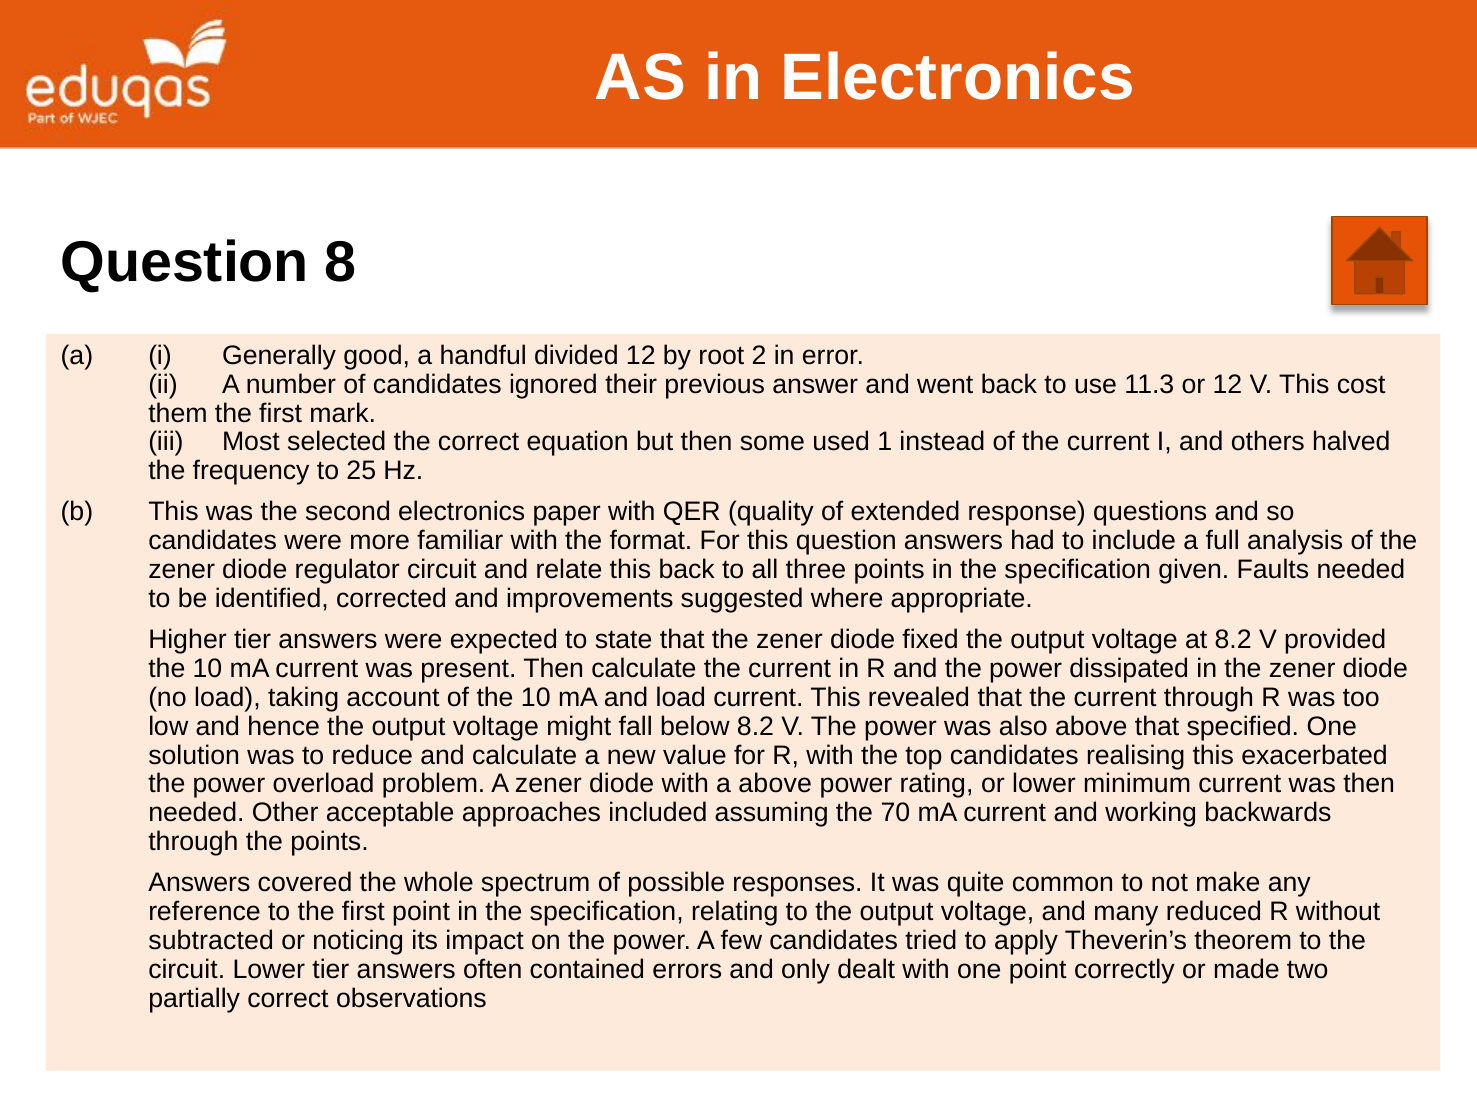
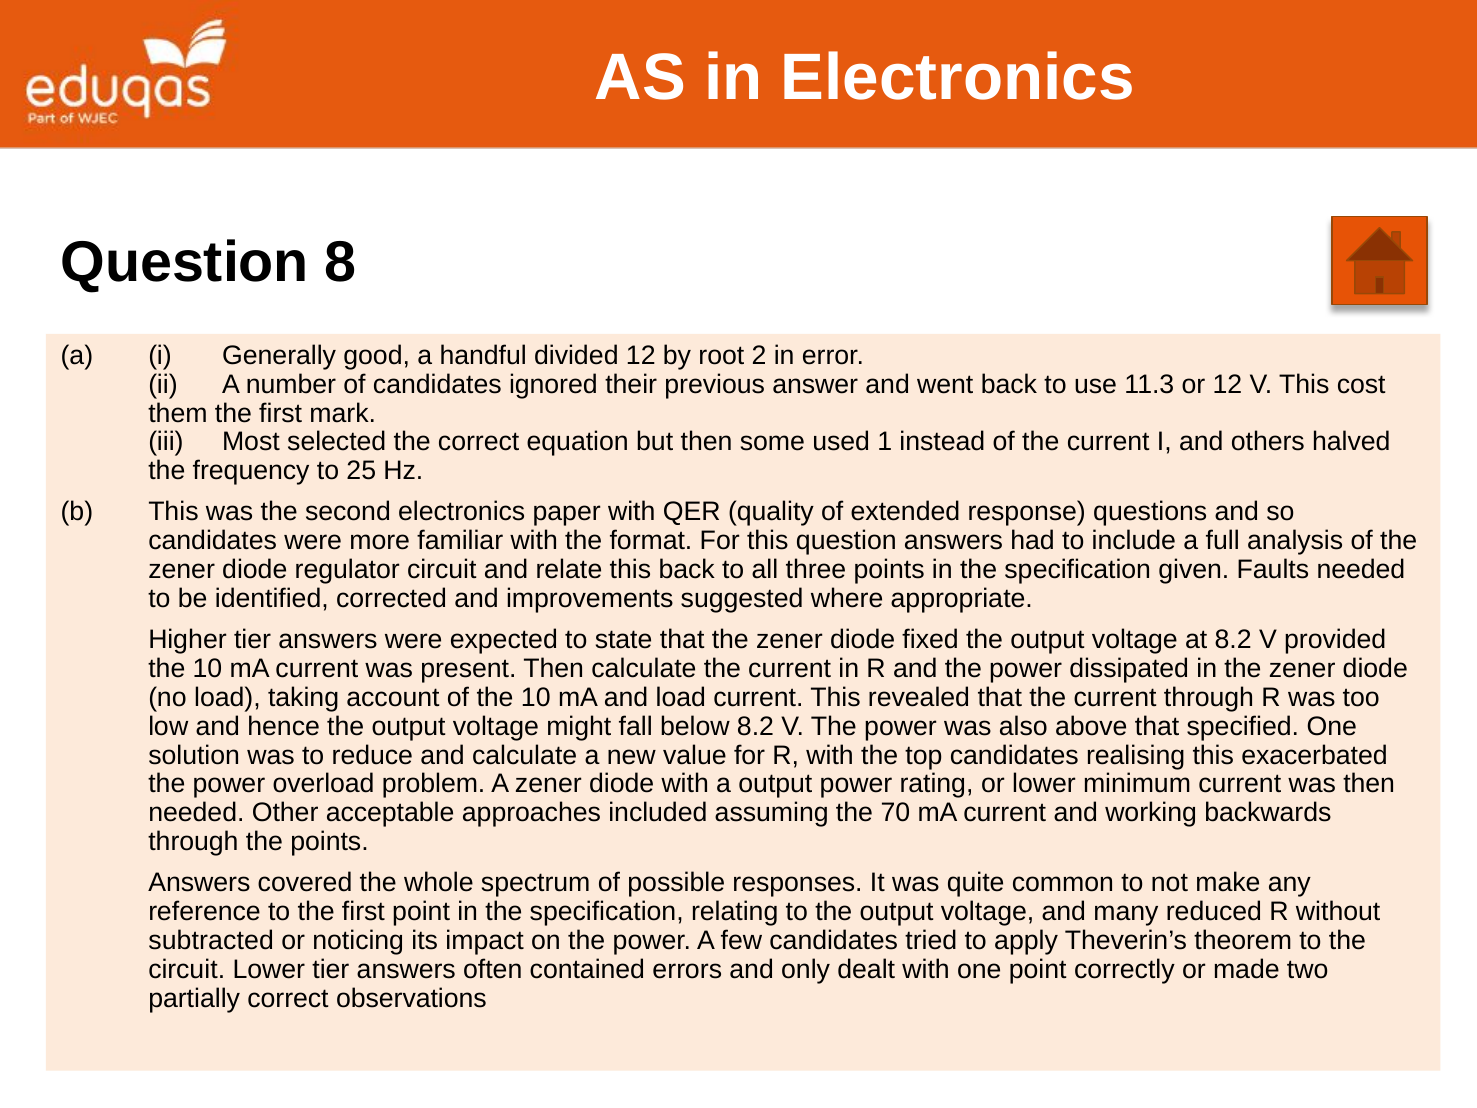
a above: above -> output
